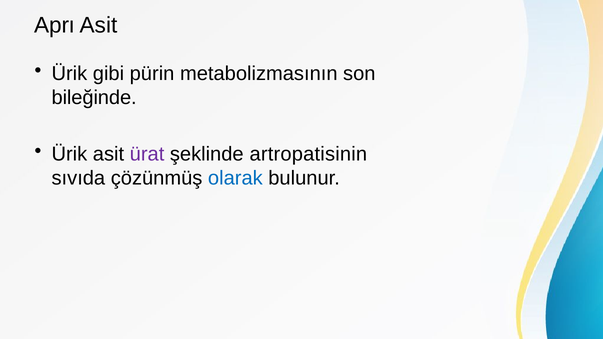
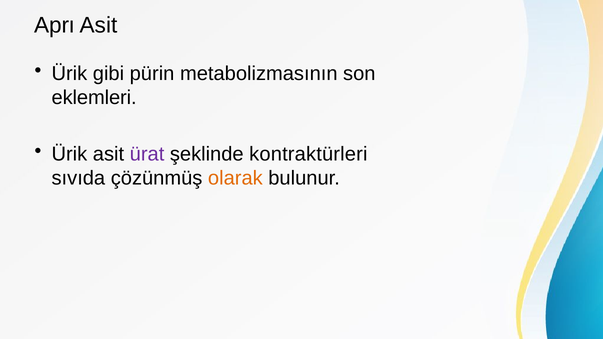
bileğinde: bileğinde -> eklemleri
artropatisinin: artropatisinin -> kontraktürleri
olarak colour: blue -> orange
